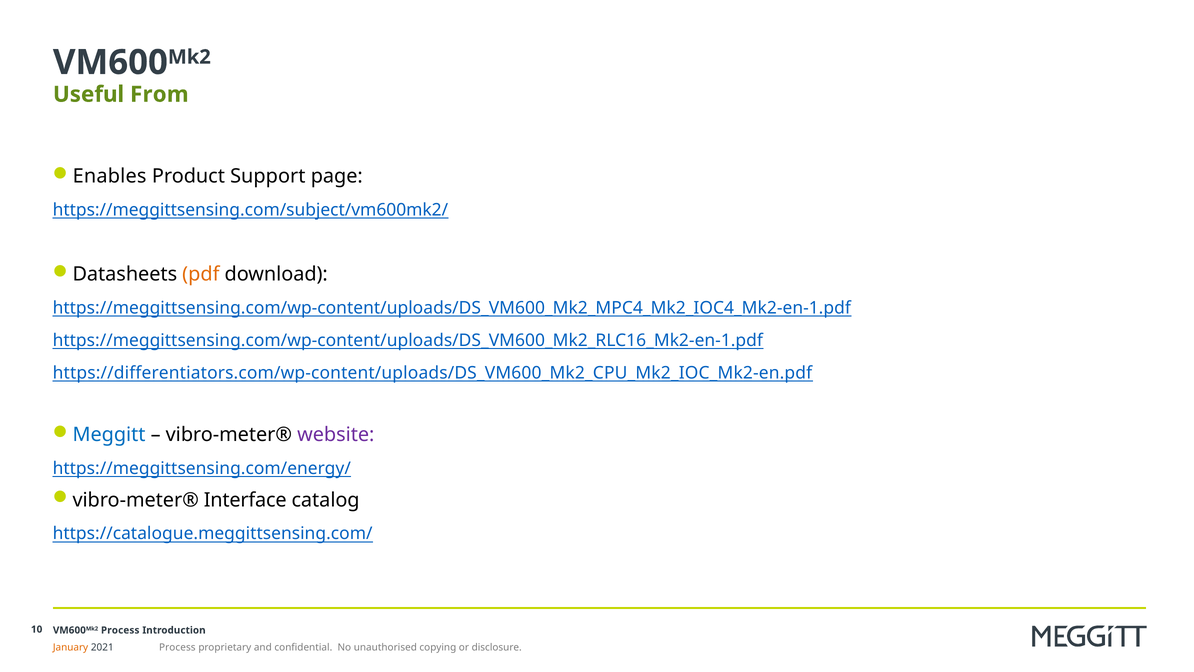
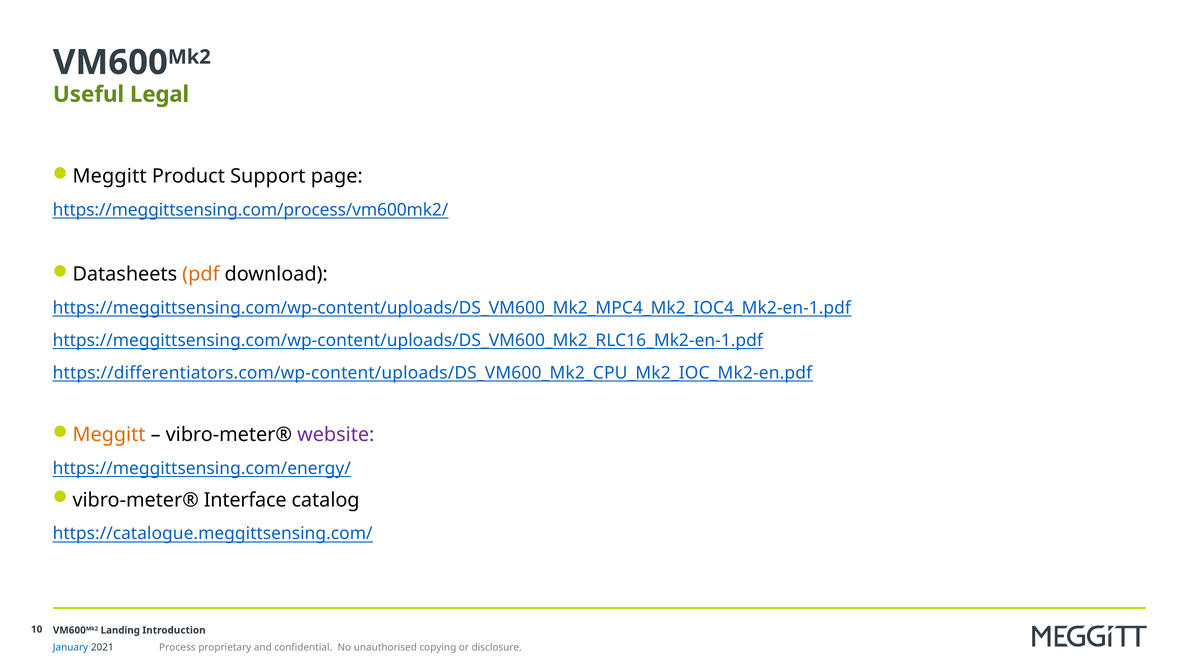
From: From -> Legal
Enables at (110, 176): Enables -> Meggitt
https://meggittsensing.com/subject/vm600mk2/: https://meggittsensing.com/subject/vm600mk2/ -> https://meggittsensing.com/process/vm600mk2/
Meggitt at (109, 435) colour: blue -> orange
VM600Mk2 Process: Process -> Landing
January colour: orange -> blue
